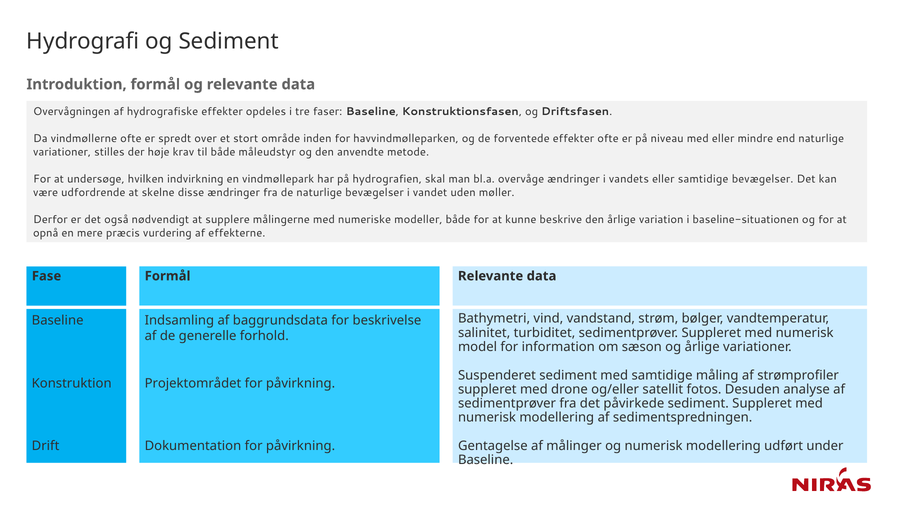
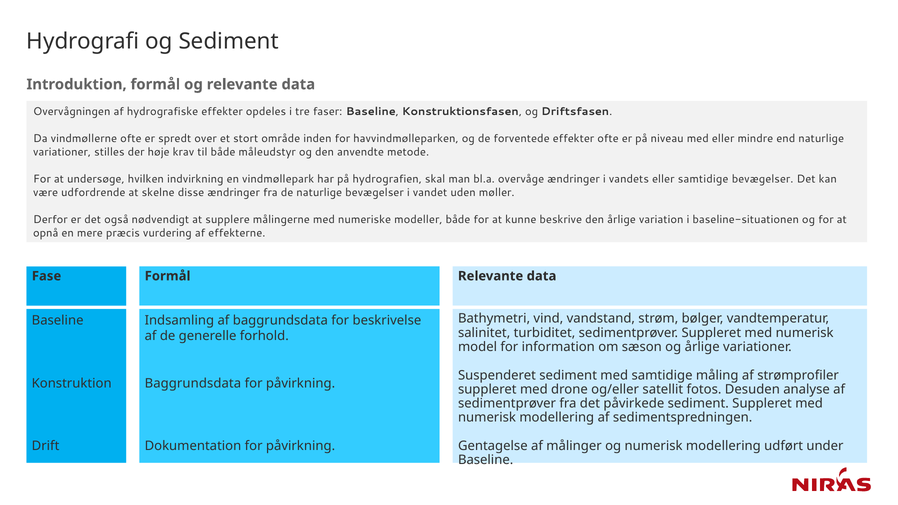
Projektområdet at (193, 383): Projektområdet -> Baggrundsdata
